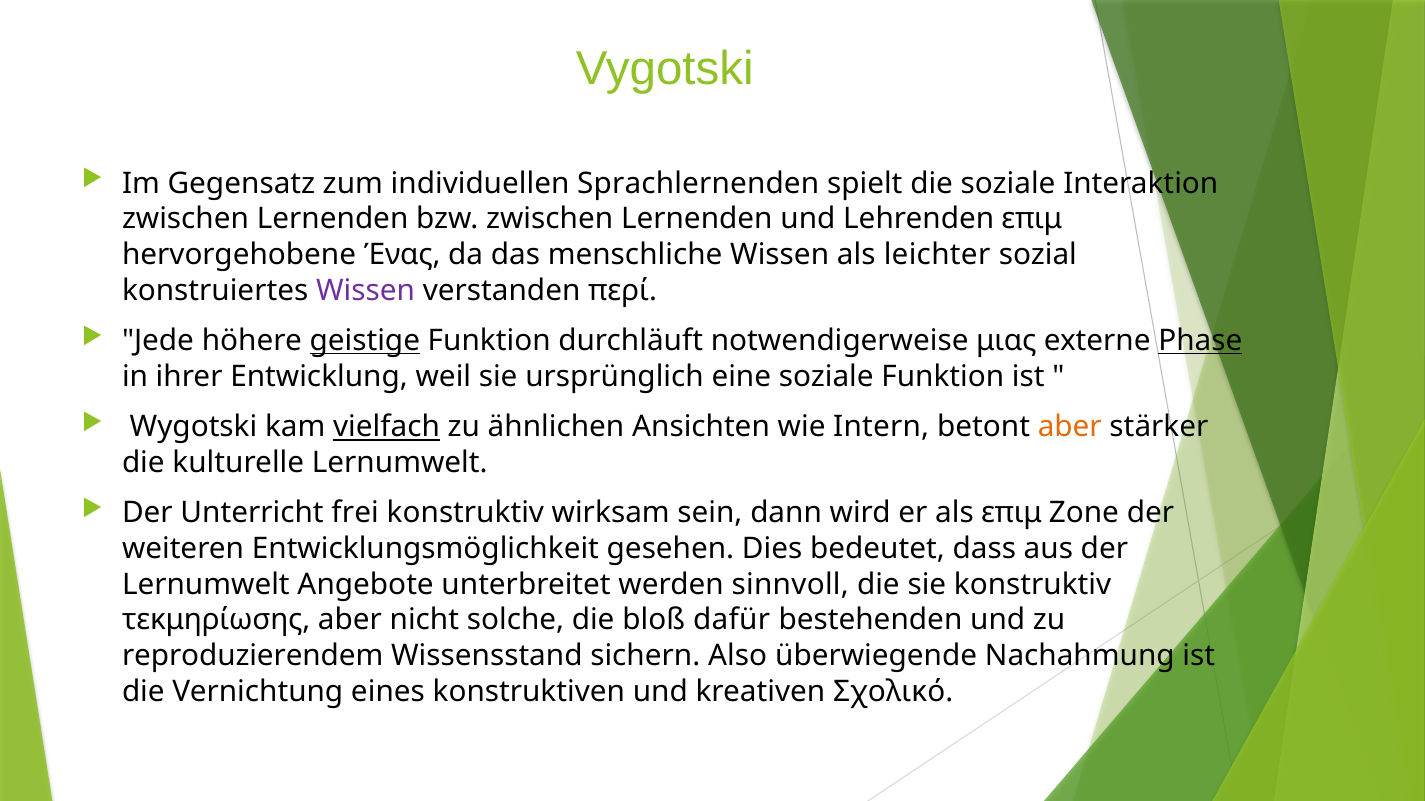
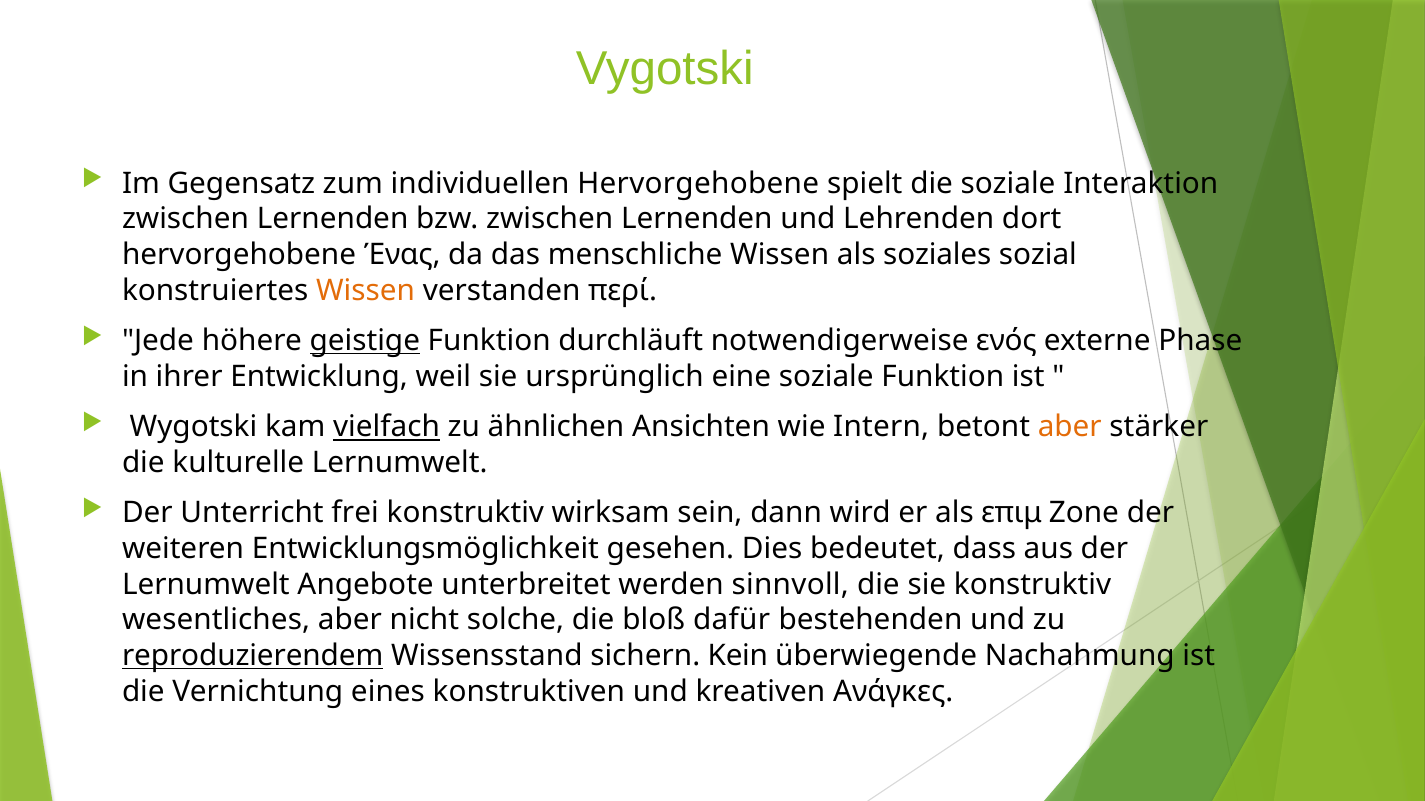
individuellen Sprachlernenden: Sprachlernenden -> Hervorgehobene
Lehrenden επιμ: επιμ -> dort
leichter: leichter -> soziales
Wissen at (366, 290) colour: purple -> orange
μιας: μιας -> ενός
Phase underline: present -> none
τεκμηρίωσης: τεκμηρίωσης -> wesentliches
reproduzierendem underline: none -> present
Also: Also -> Kein
Σχολικό: Σχολικό -> Ανάγκες
